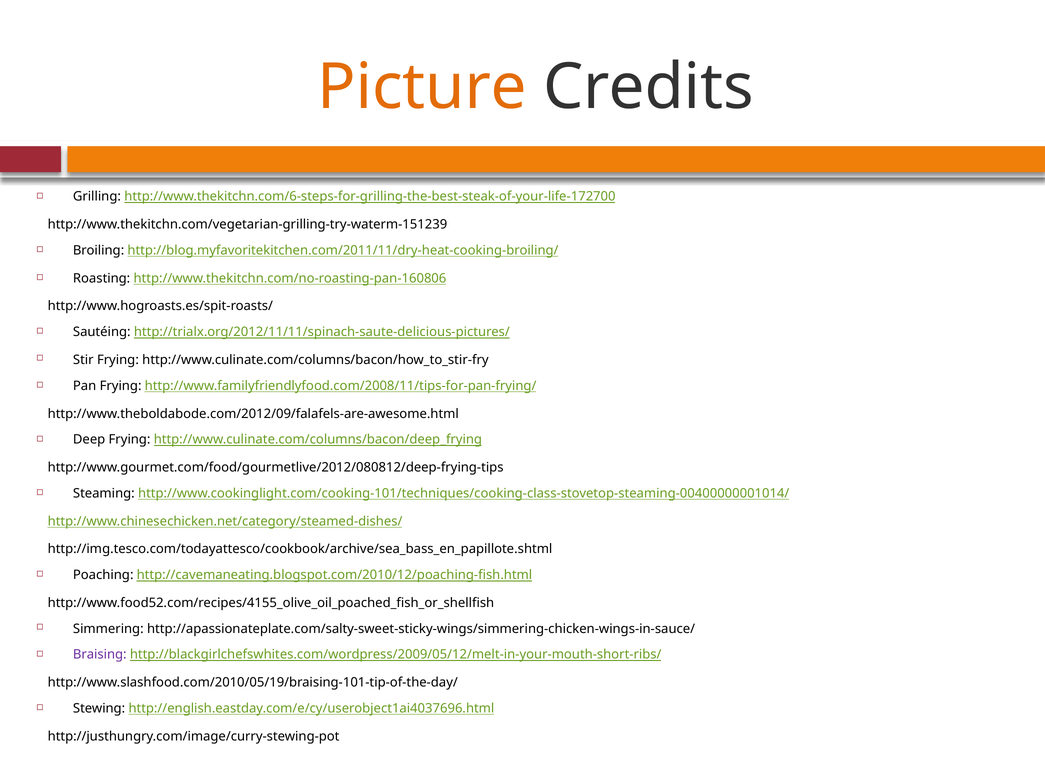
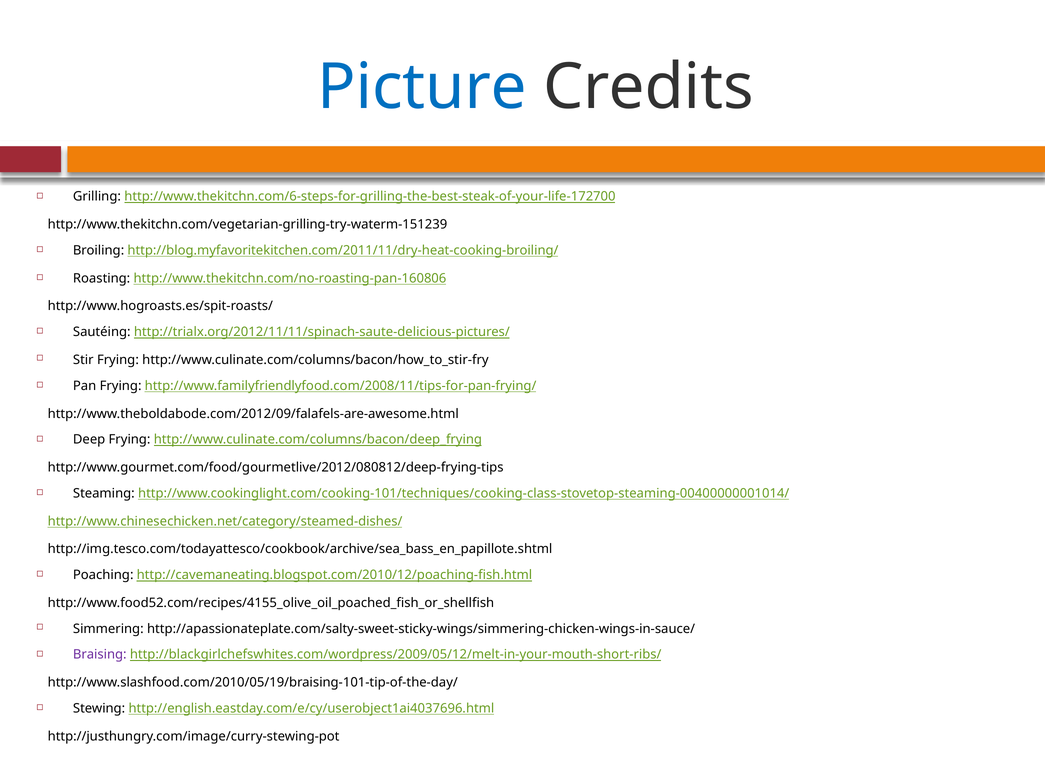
Picture colour: orange -> blue
